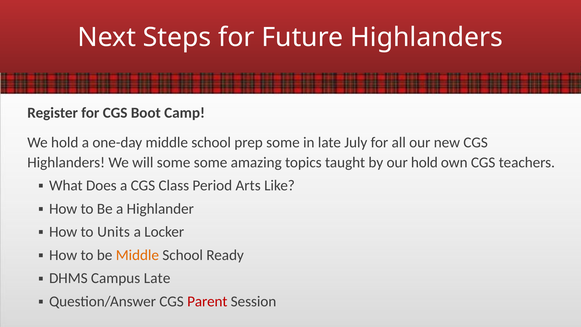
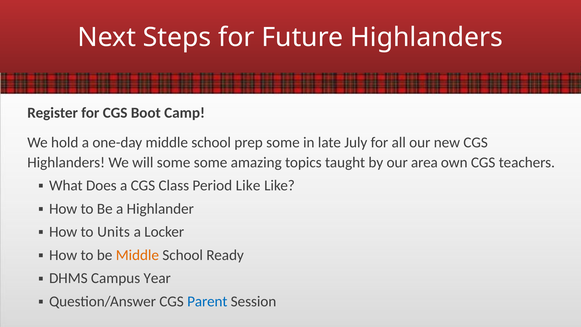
our hold: hold -> area
Period Arts: Arts -> Like
Campus Late: Late -> Year
Parent colour: red -> blue
